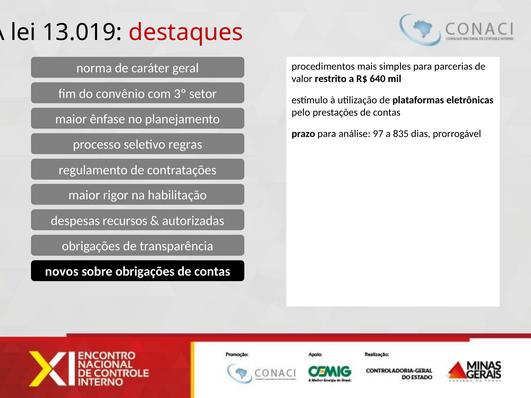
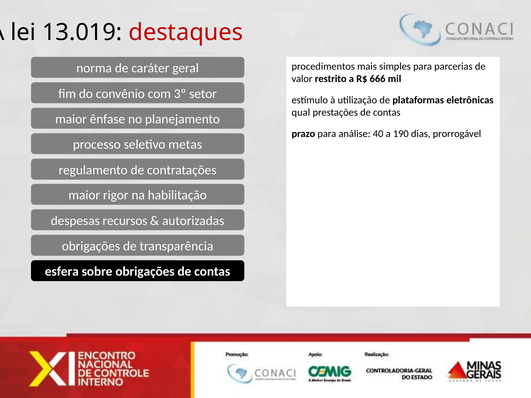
640: 640 -> 666
pelo: pelo -> qual
97: 97 -> 40
835: 835 -> 190
regras: regras -> metas
novos: novos -> esfera
